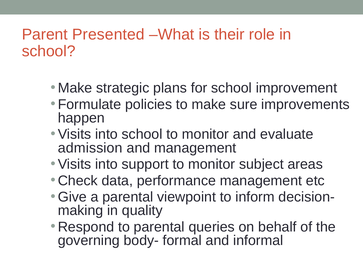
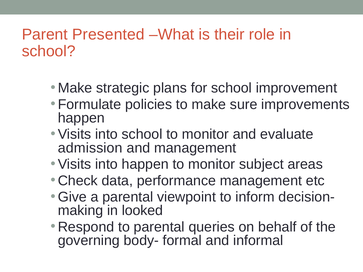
into support: support -> happen
quality: quality -> looked
